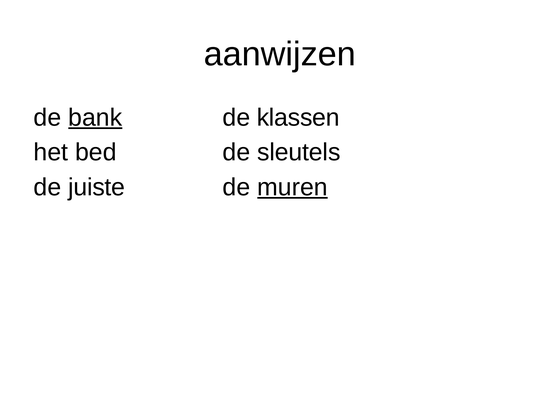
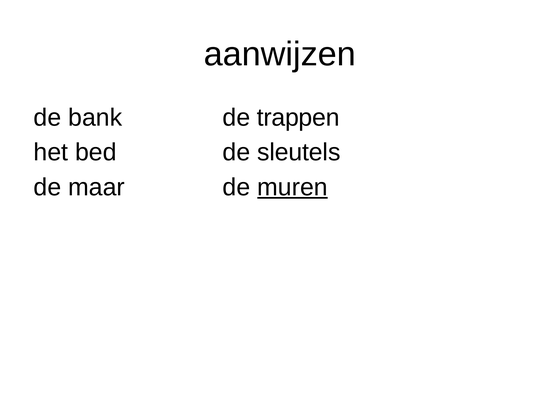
bank underline: present -> none
klassen: klassen -> trappen
juiste: juiste -> maar
